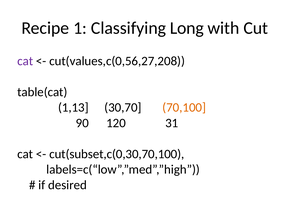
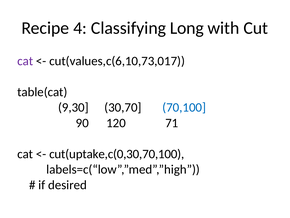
1: 1 -> 4
cut(values,c(0,56,27,208: cut(values,c(0,56,27,208 -> cut(values,c(6,10,73,017
1,13: 1,13 -> 9,30
70,100 colour: orange -> blue
31: 31 -> 71
cut(subset,c(0,30,70,100: cut(subset,c(0,30,70,100 -> cut(uptake,c(0,30,70,100
